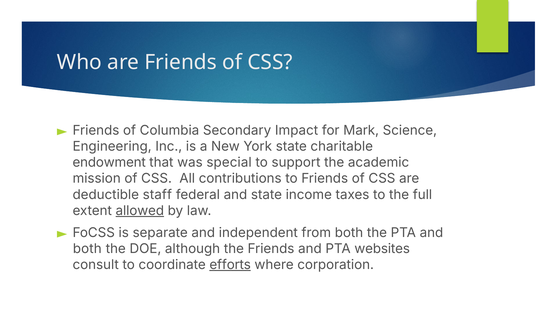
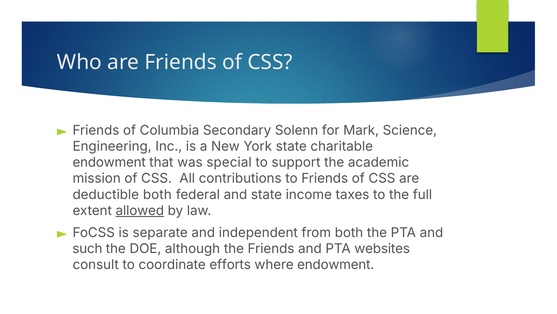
Impact: Impact -> Solenn
deductible staff: staff -> both
both at (87, 248): both -> such
efforts underline: present -> none
where corporation: corporation -> endowment
